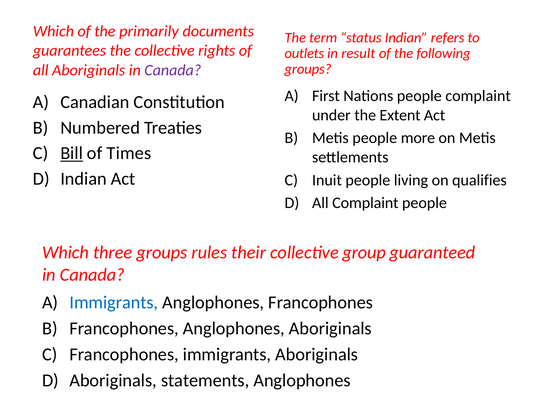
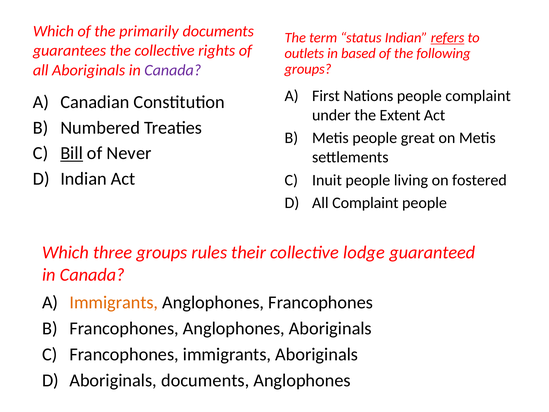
refers underline: none -> present
result: result -> based
more: more -> great
Times: Times -> Never
qualifies: qualifies -> fostered
group: group -> lodge
Immigrants at (114, 302) colour: blue -> orange
Aboriginals statements: statements -> documents
